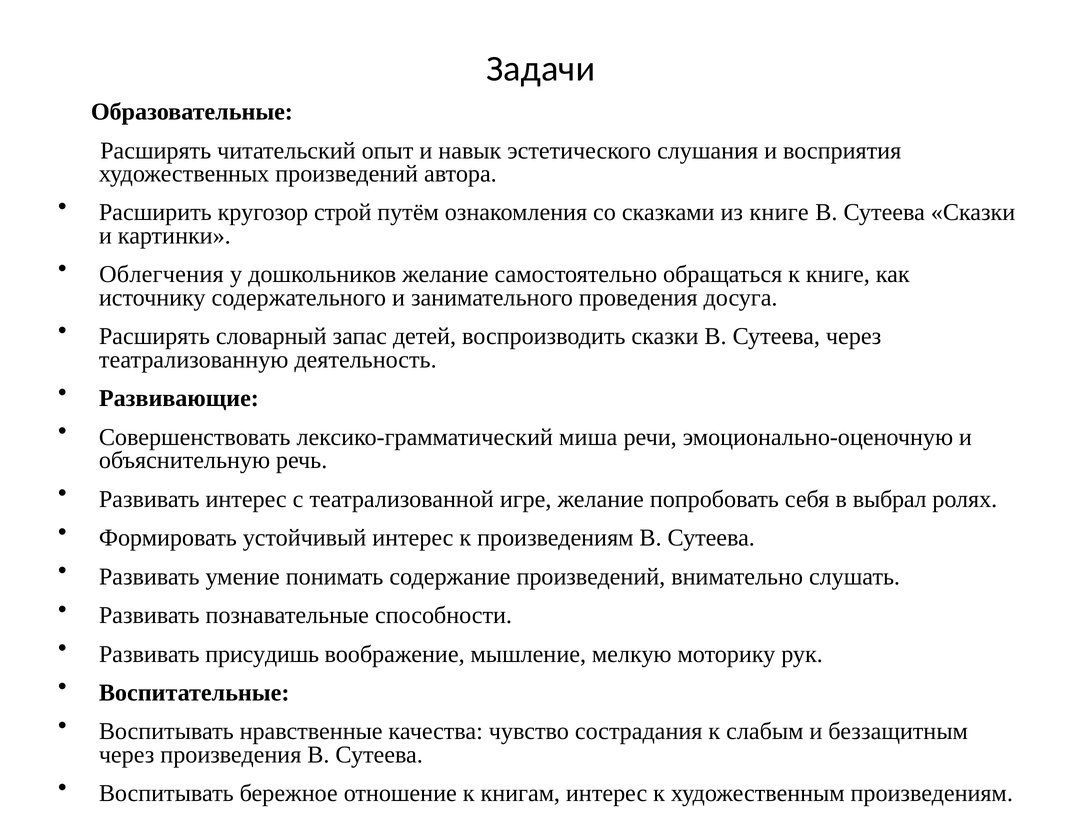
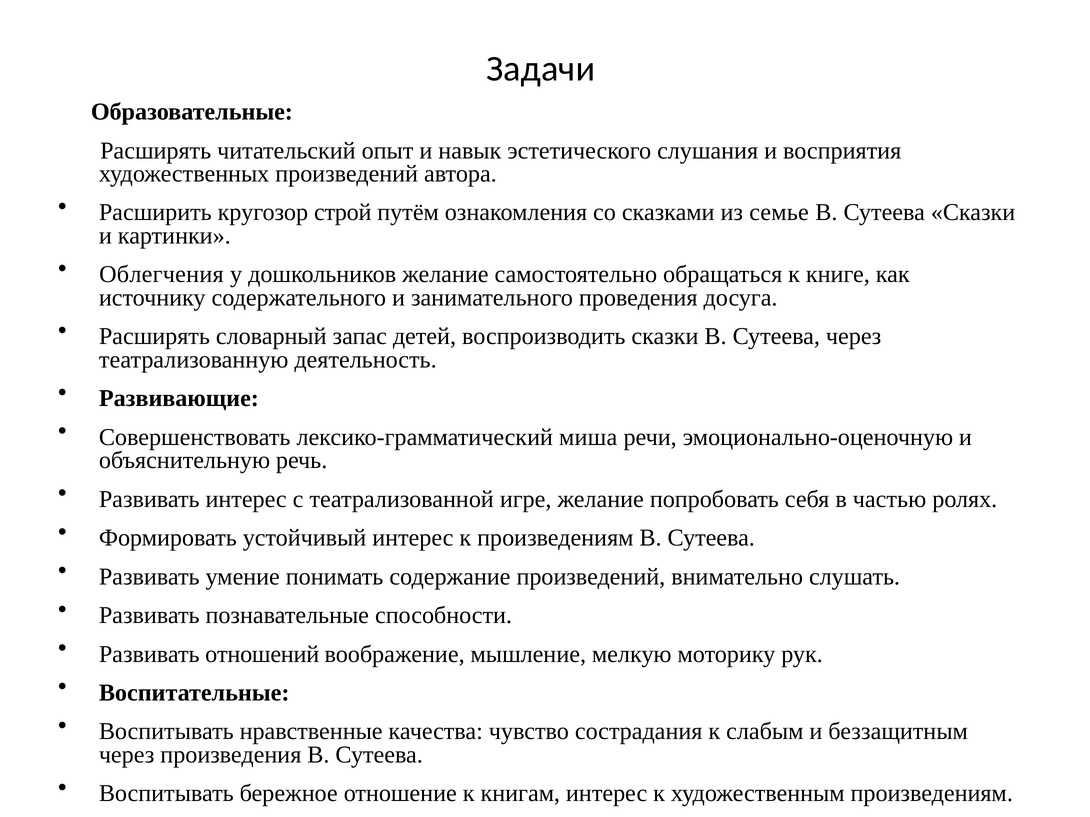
из книге: книге -> семье
выбрал: выбрал -> частью
присудишь: присудишь -> отношений
